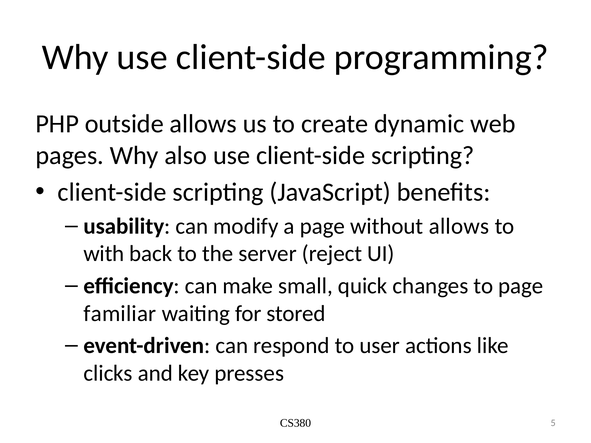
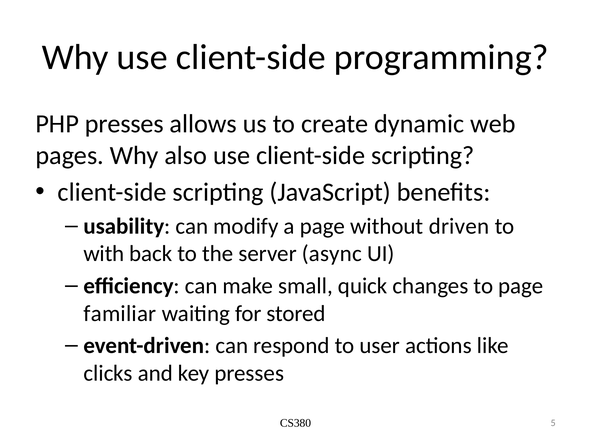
PHP outside: outside -> presses
without allows: allows -> driven
reject: reject -> async
